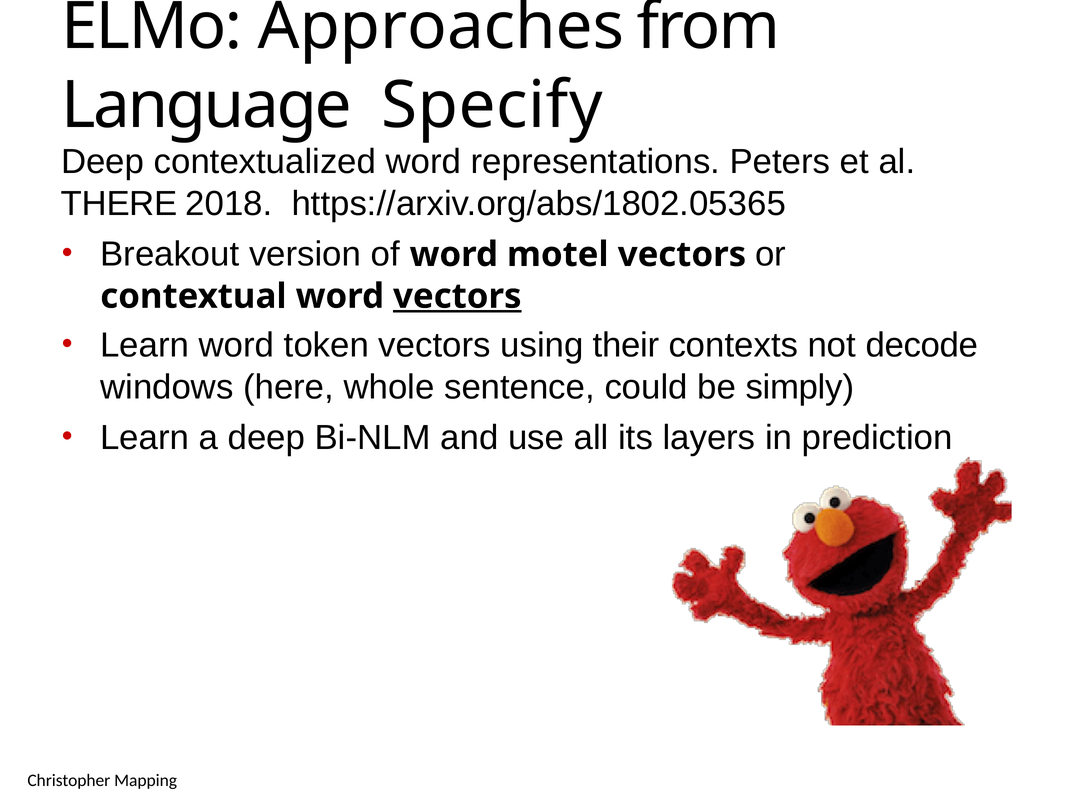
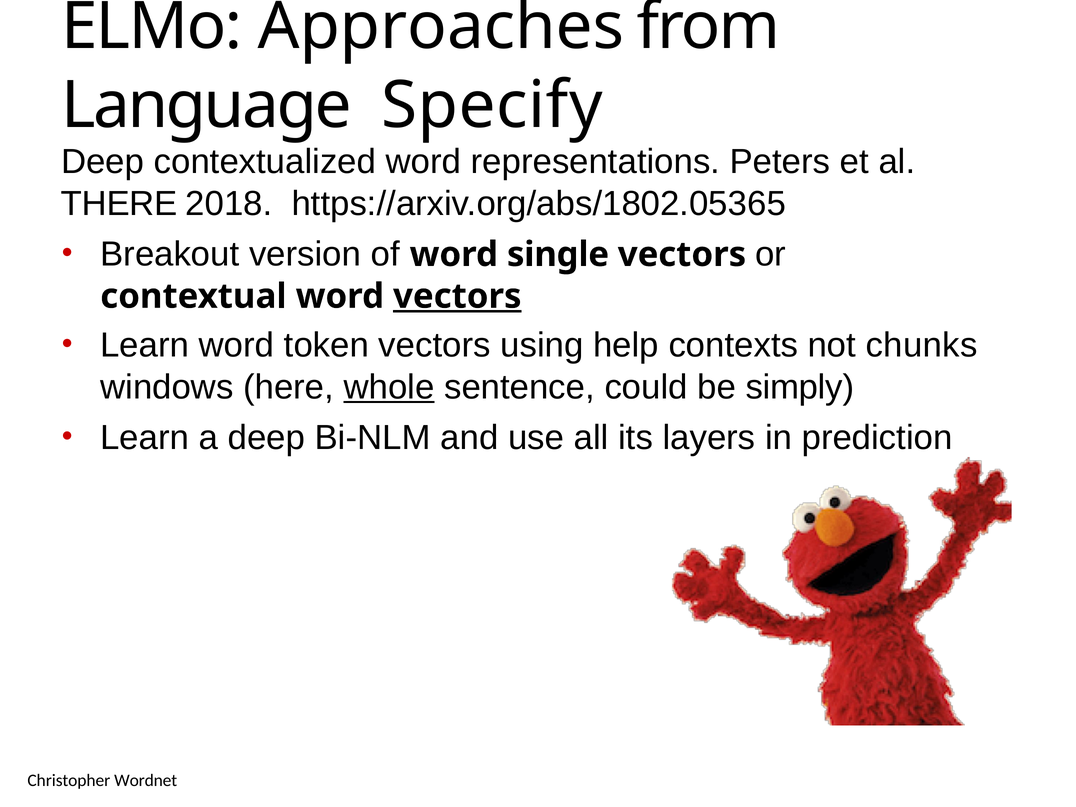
motel: motel -> single
their: their -> help
decode: decode -> chunks
whole underline: none -> present
Mapping: Mapping -> Wordnet
